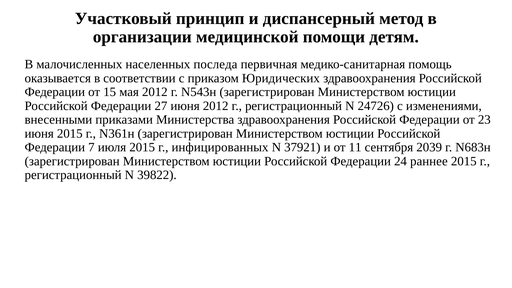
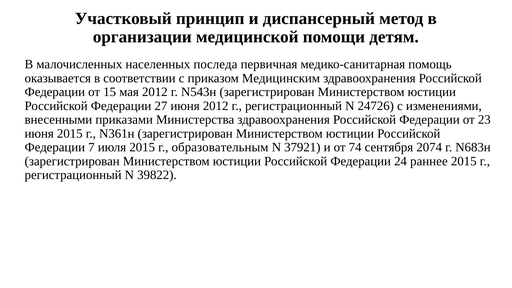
Юридических: Юридических -> Медицинским
инфицированных: инфицированных -> образовательным
11: 11 -> 74
2039: 2039 -> 2074
